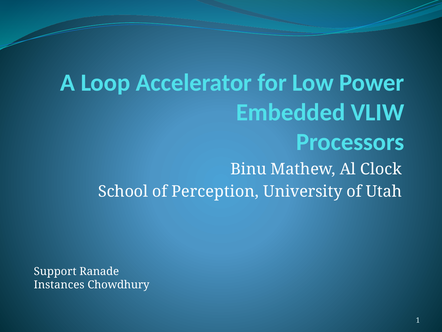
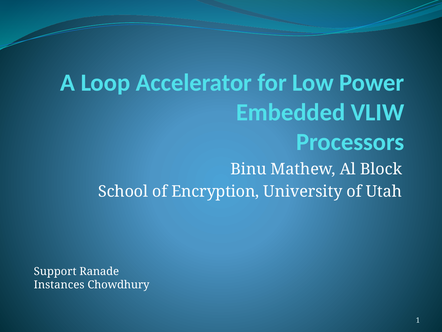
Clock: Clock -> Block
Perception: Perception -> Encryption
